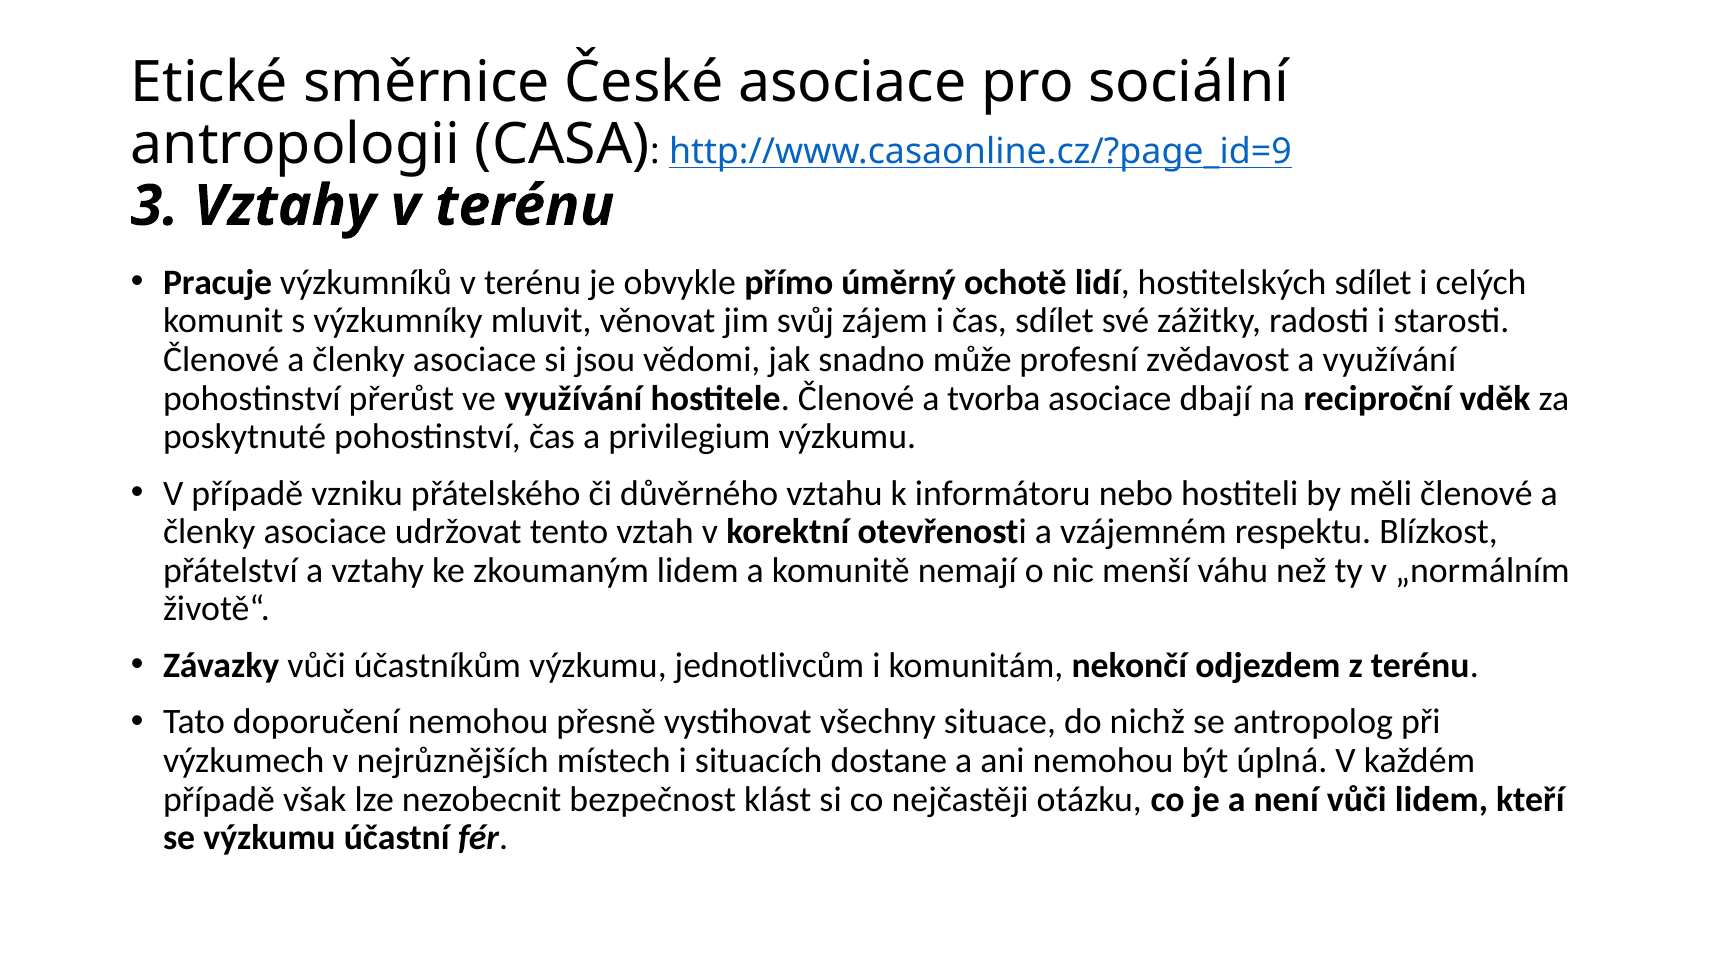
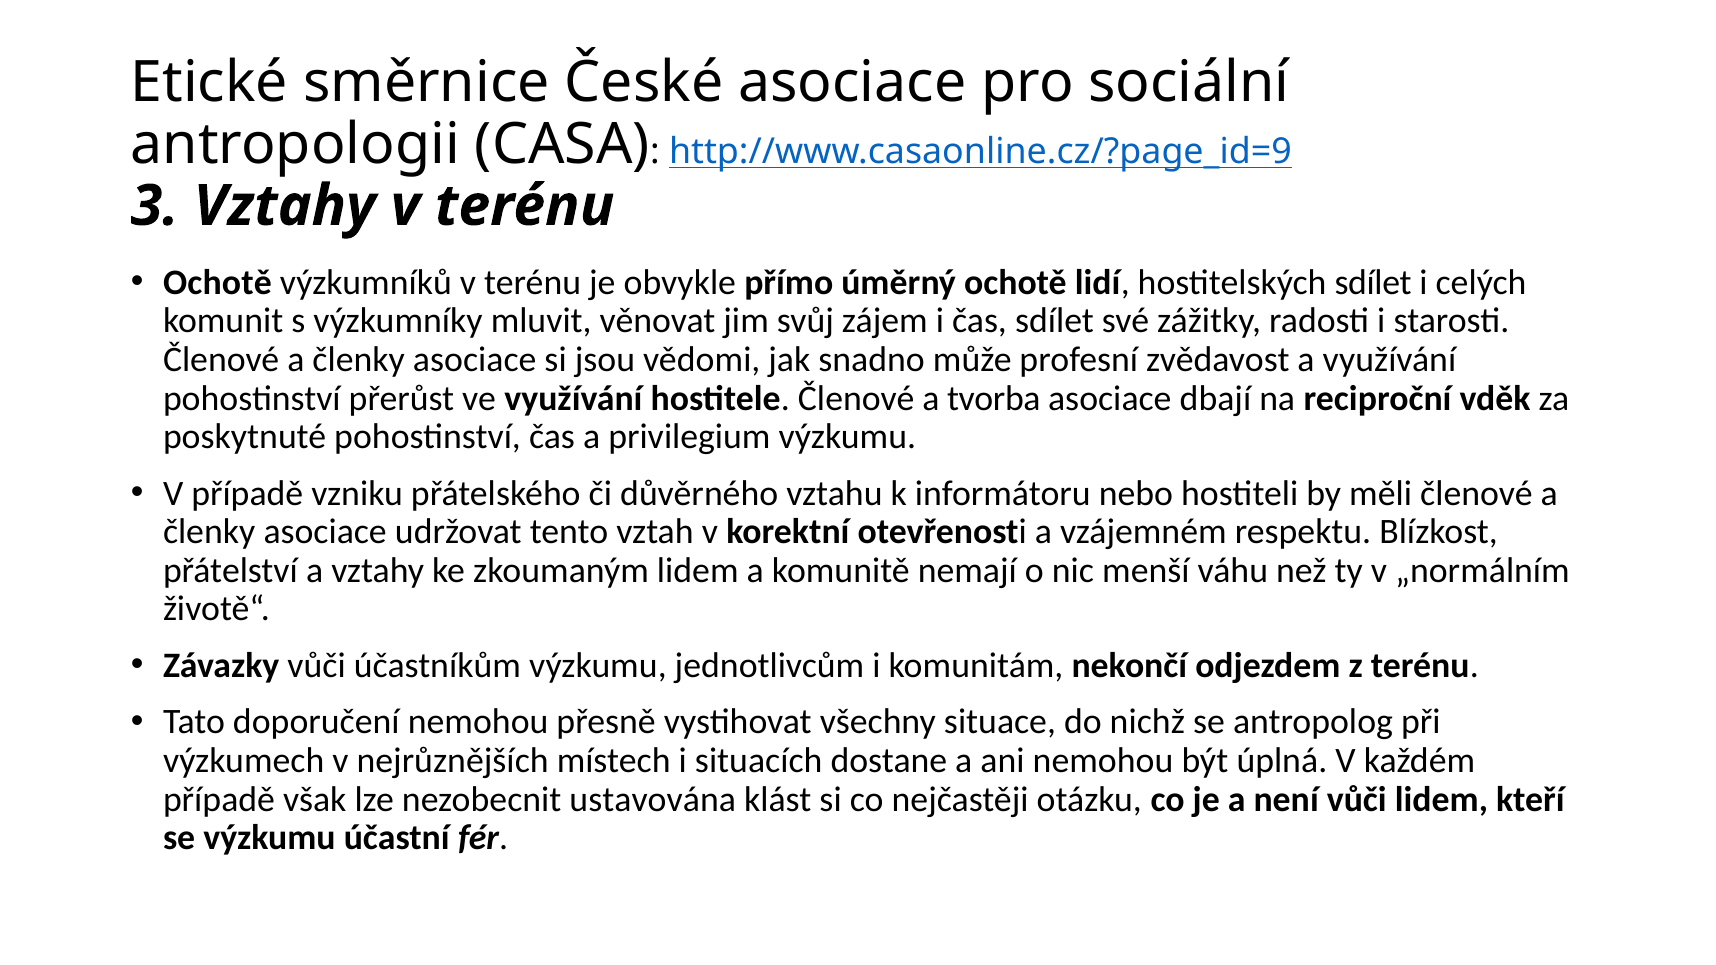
Pracuje at (218, 282): Pracuje -> Ochotě
bezpečnost: bezpečnost -> ustavována
